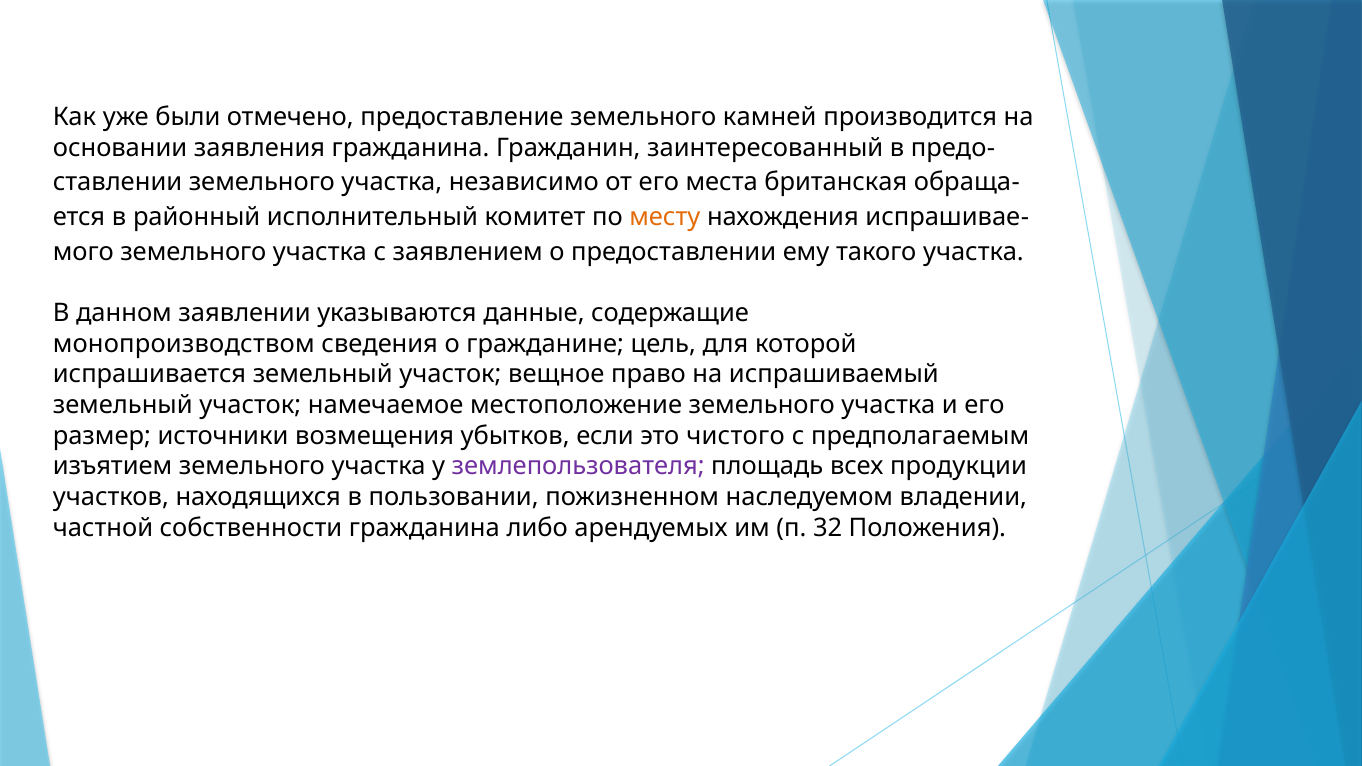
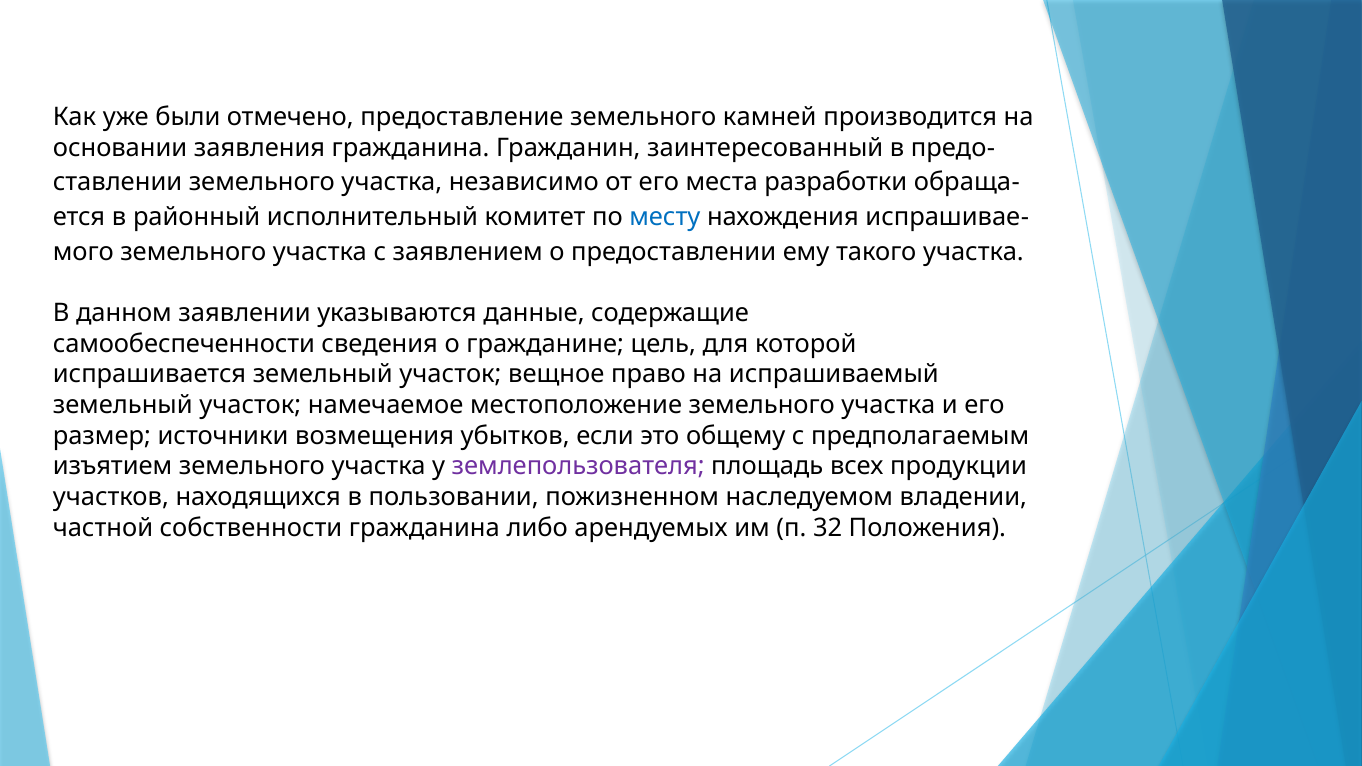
британская: британская -> разработки
месту colour: orange -> blue
монопроизводством: монопроизводством -> самообеспеченности
чистого: чистого -> общему
